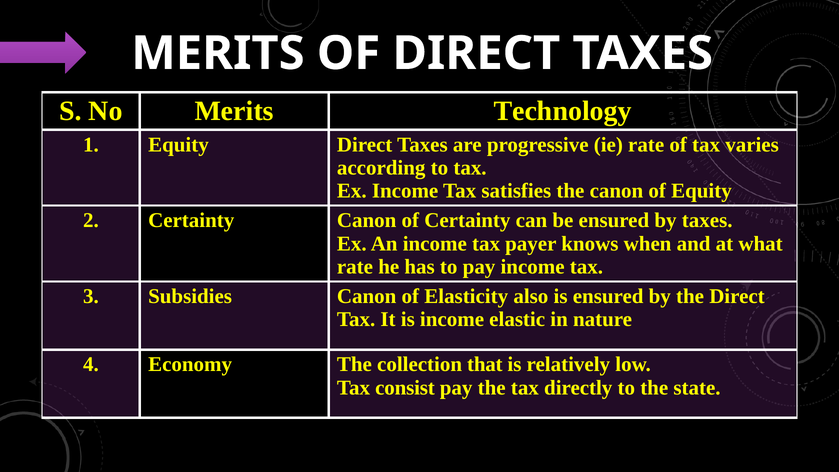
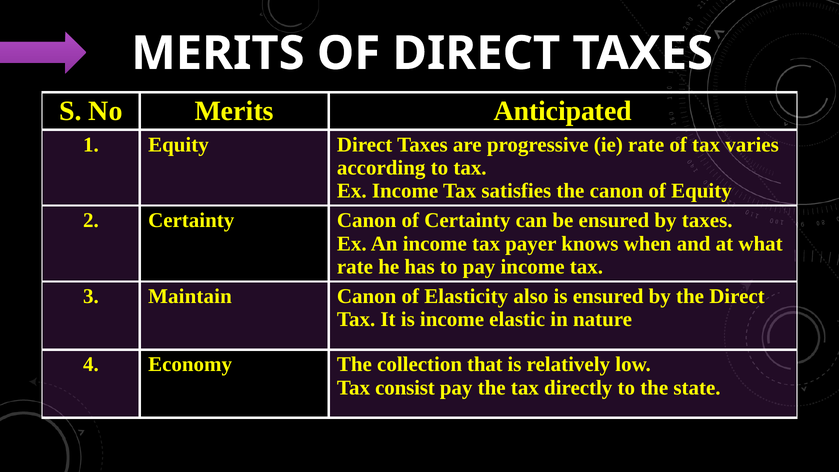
Technology: Technology -> Anticipated
Subsidies: Subsidies -> Maintain
